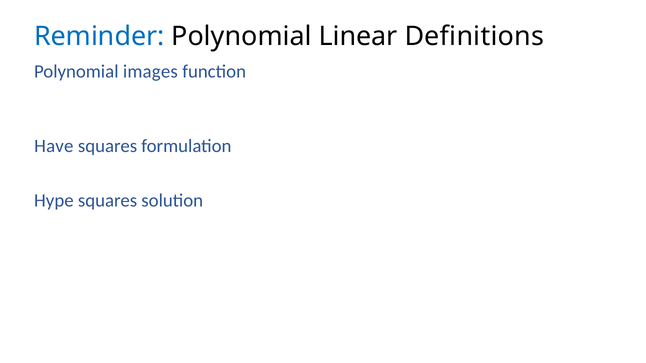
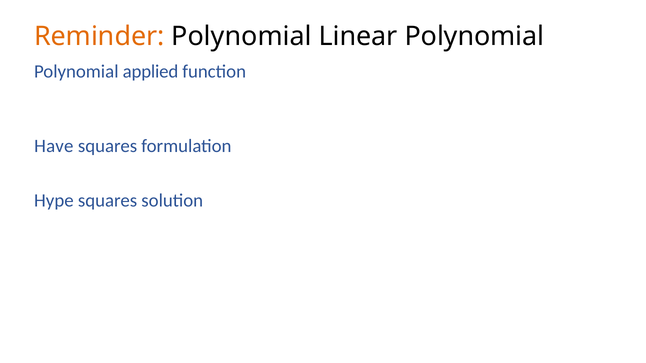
Reminder colour: blue -> orange
Linear Definitions: Definitions -> Polynomial
images: images -> applied
